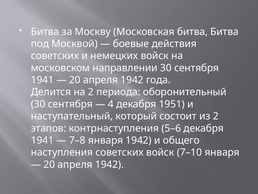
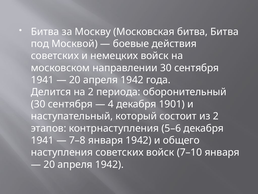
1951: 1951 -> 1901
